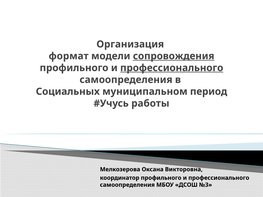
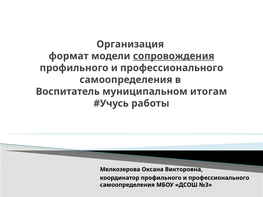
профессионального at (172, 68) underline: present -> none
Социальных: Социальных -> Воспитатель
период: период -> итогам
